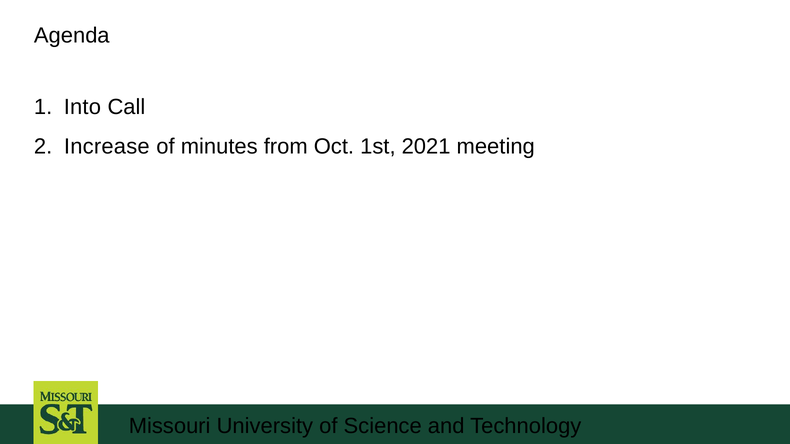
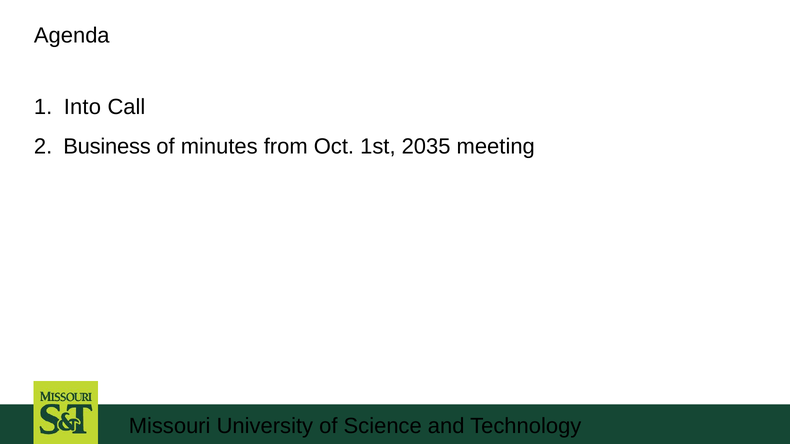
Increase: Increase -> Business
2021: 2021 -> 2035
